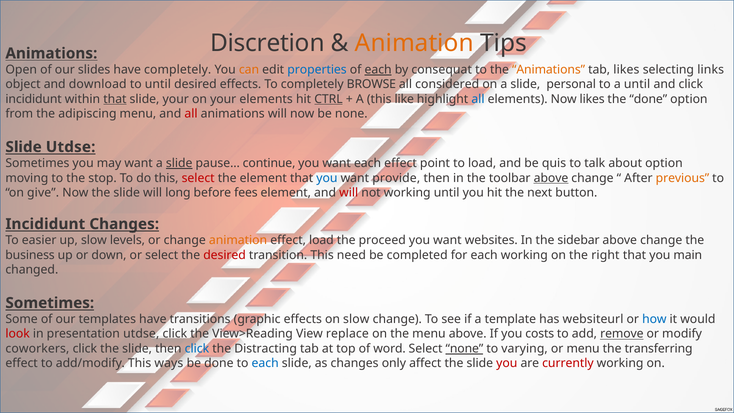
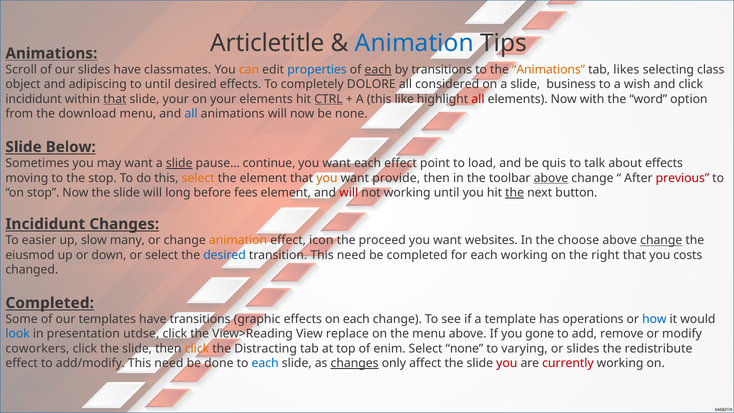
Discretion: Discretion -> Articletitle
Animation at (414, 43) colour: orange -> blue
Open: Open -> Scroll
have completely: completely -> classmates
by consequat: consequat -> transitions
links: links -> class
download: download -> adipiscing
BROWSE: BROWSE -> DOLORE
personal: personal -> business
a until: until -> wish
all at (478, 99) colour: blue -> red
Now likes: likes -> with
the done: done -> word
adipiscing: adipiscing -> download
all at (191, 114) colour: red -> blue
Slide Utdse: Utdse -> Below
about option: option -> effects
select at (198, 178) colour: red -> orange
you at (327, 178) colour: blue -> orange
previous colour: orange -> red
on give: give -> stop
the at (515, 193) underline: none -> present
levels: levels -> many
effect load: load -> icon
sidebar: sidebar -> choose
change at (661, 240) underline: none -> present
business: business -> eiusmod
desired at (225, 255) colour: red -> blue
main: main -> costs
Sometimes at (50, 303): Sometimes -> Completed
on slow: slow -> each
websiteurl: websiteurl -> operations
look colour: red -> blue
costs: costs -> gone
remove underline: present -> none
click at (197, 349) colour: blue -> orange
word: word -> enim
none at (464, 349) underline: present -> none
or menu: menu -> slides
transferring: transferring -> redistribute
add/modify This ways: ways -> need
changes at (355, 363) underline: none -> present
